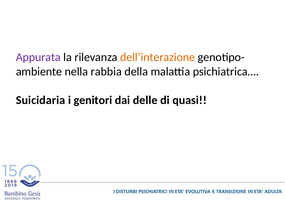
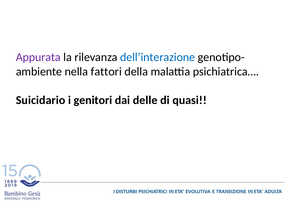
dell’interazione colour: orange -> blue
rabbia: rabbia -> fattori
Suicidaria: Suicidaria -> Suicidario
